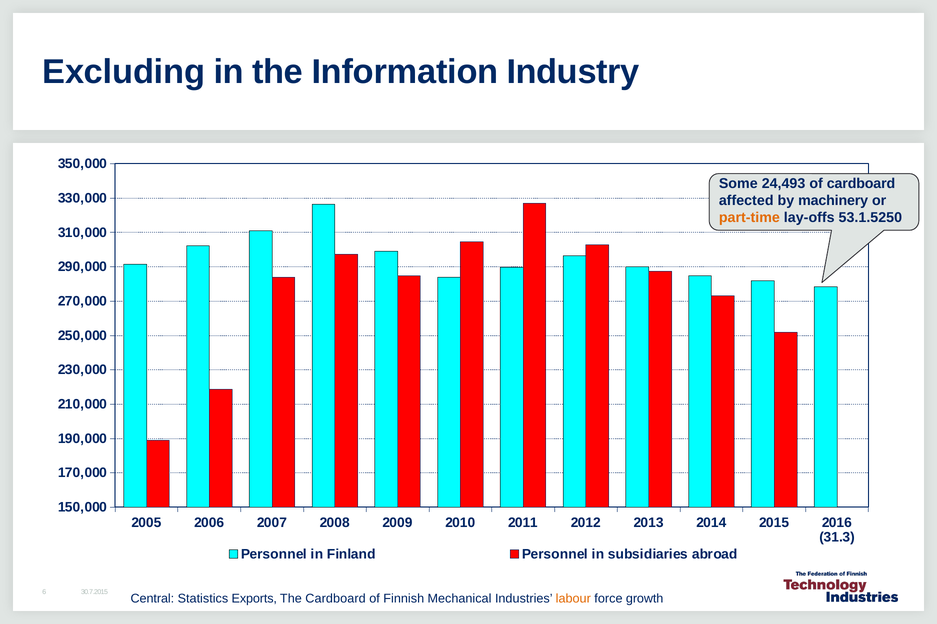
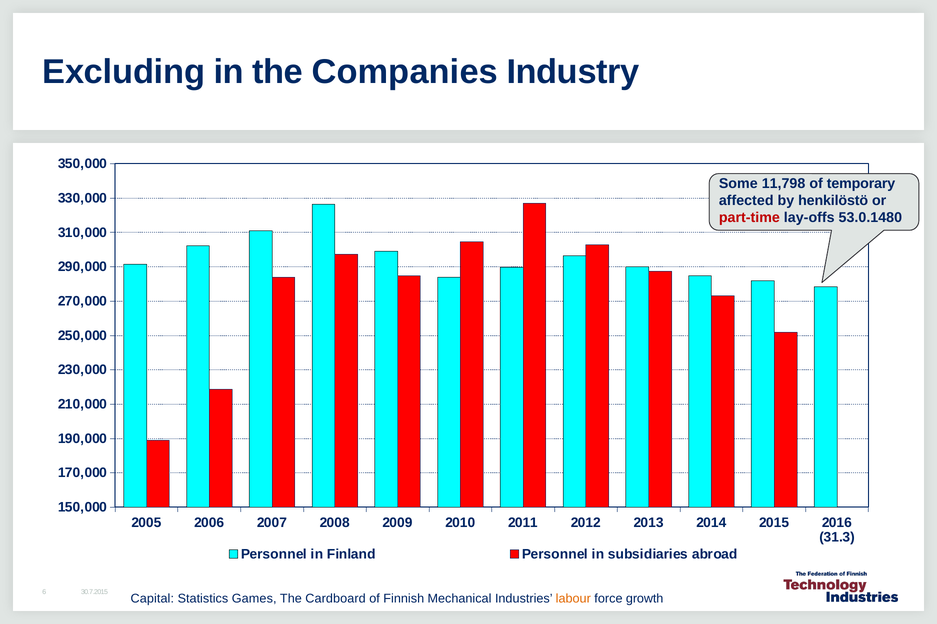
Information: Information -> Companies
24,493: 24,493 -> 11,798
of cardboard: cardboard -> temporary
machinery: machinery -> henkilöstö
part-time colour: orange -> red
53.1.5250: 53.1.5250 -> 53.0.1480
Central: Central -> Capital
Exports: Exports -> Games
